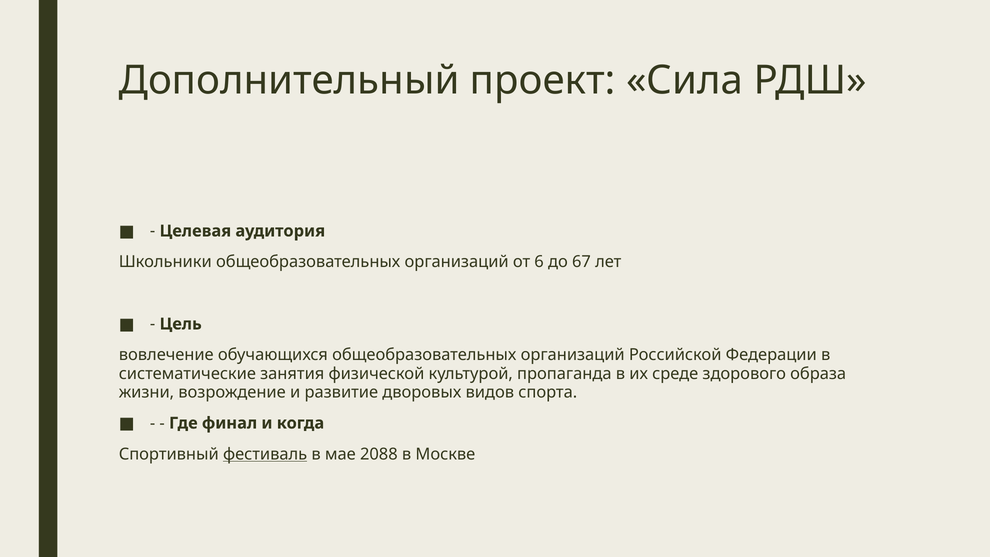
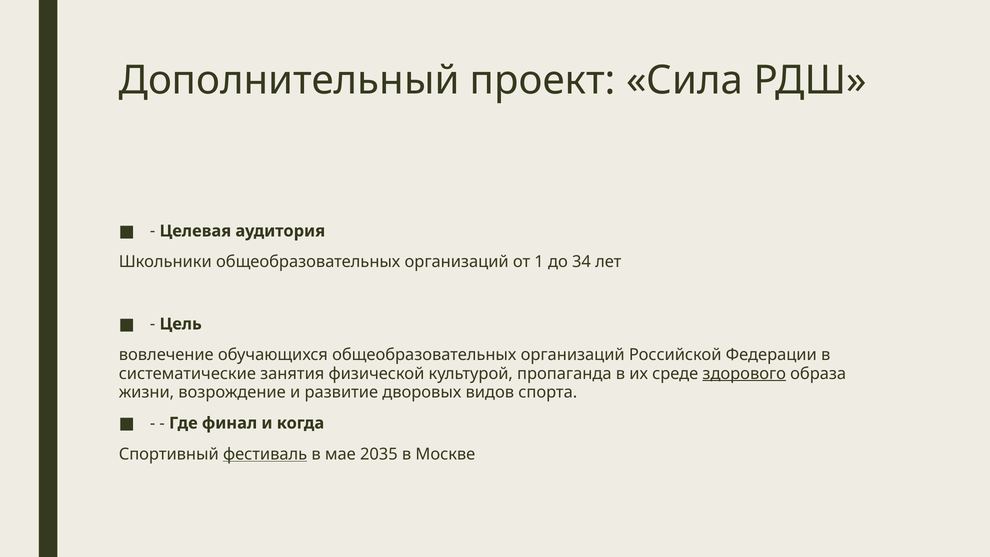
6: 6 -> 1
67: 67 -> 34
здорового underline: none -> present
2088: 2088 -> 2035
